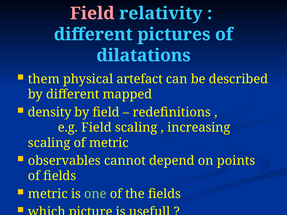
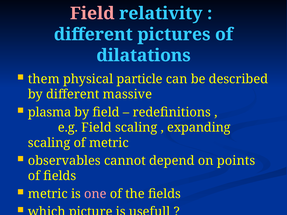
artefact: artefact -> particle
mapped: mapped -> massive
density: density -> plasma
increasing: increasing -> expanding
one colour: light green -> pink
